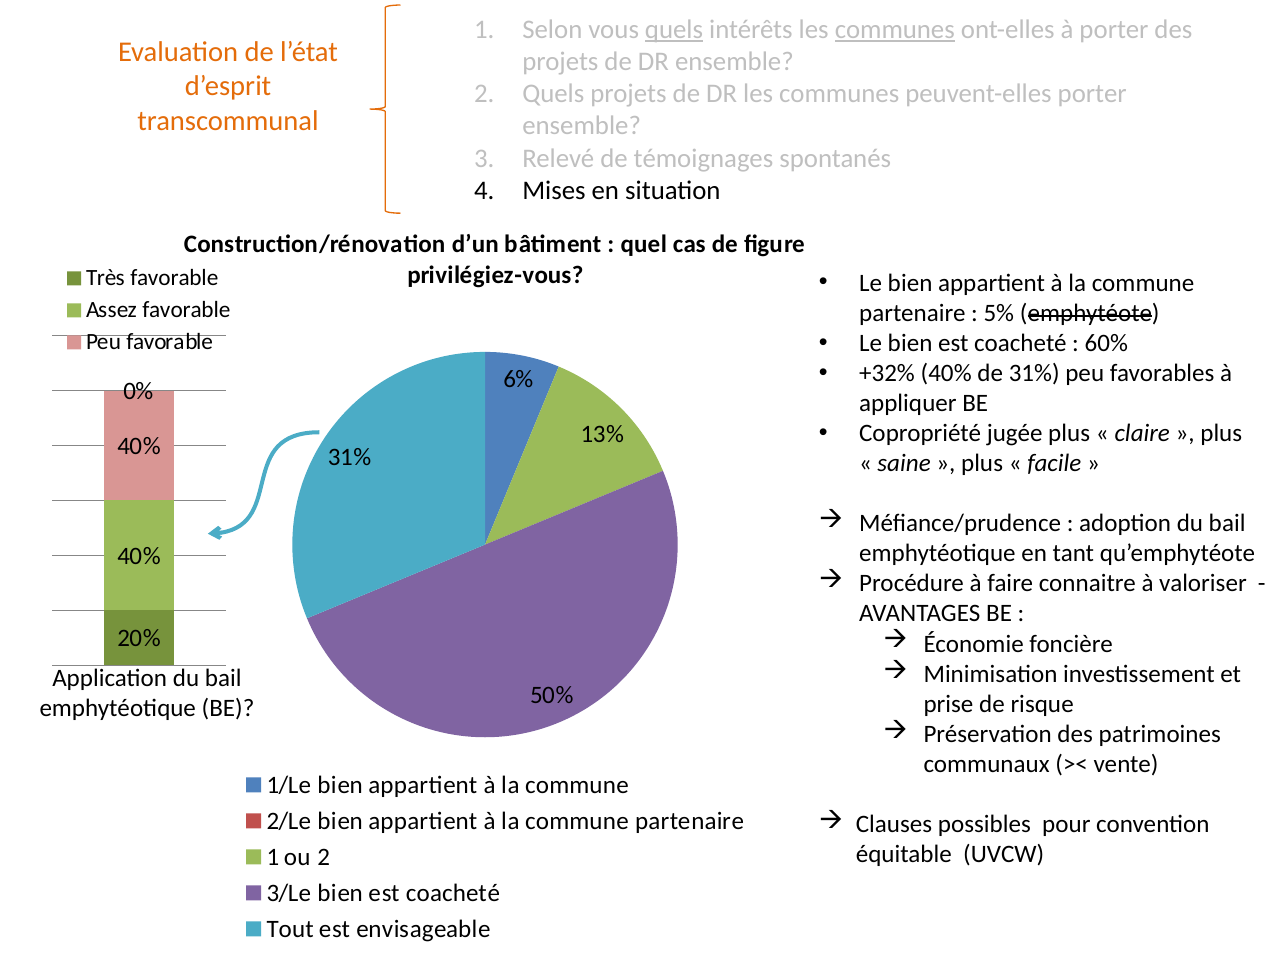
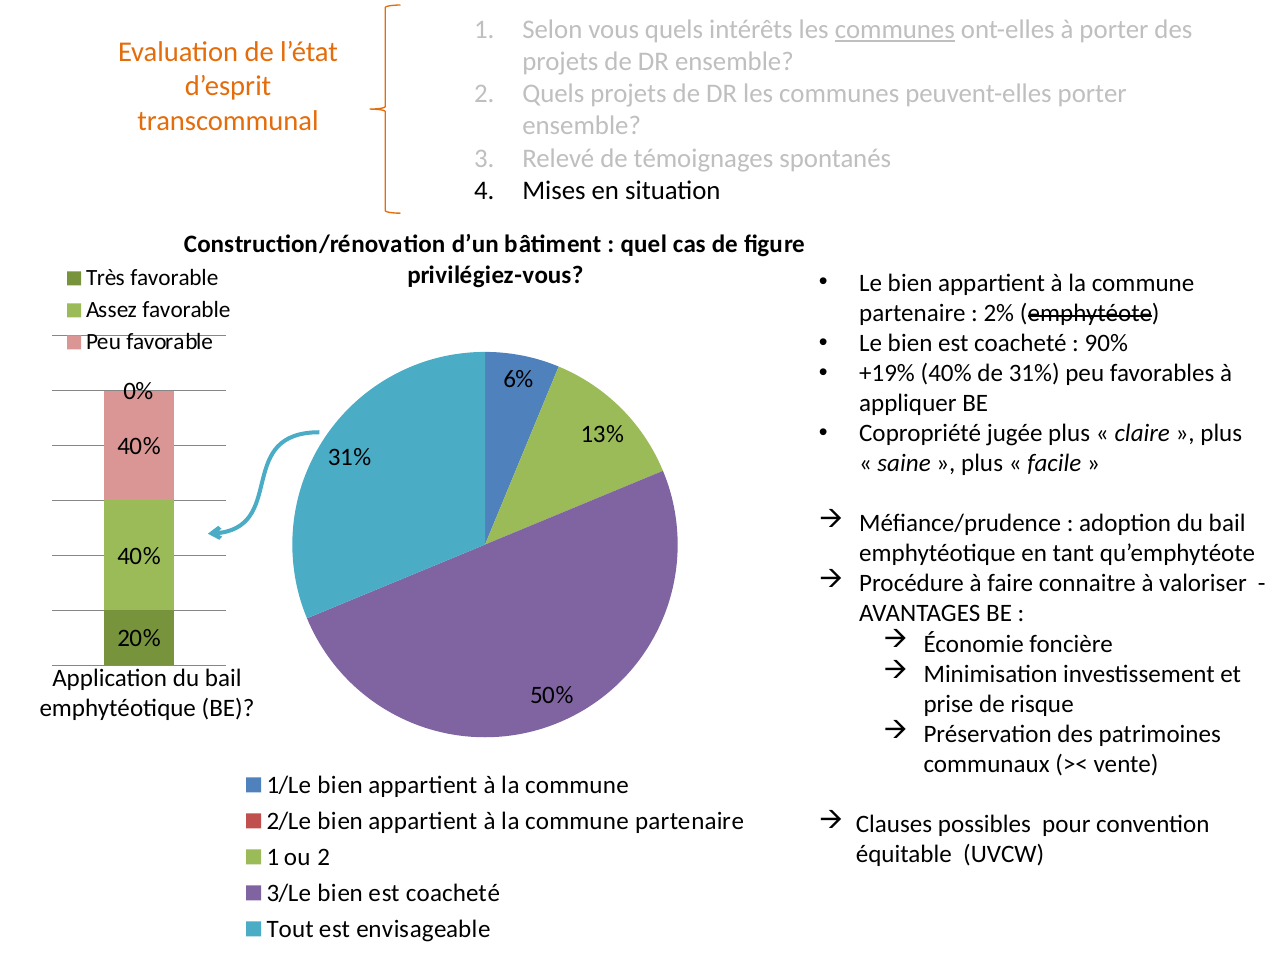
quels at (674, 29) underline: present -> none
5%: 5% -> 2%
60%: 60% -> 90%
+32%: +32% -> +19%
